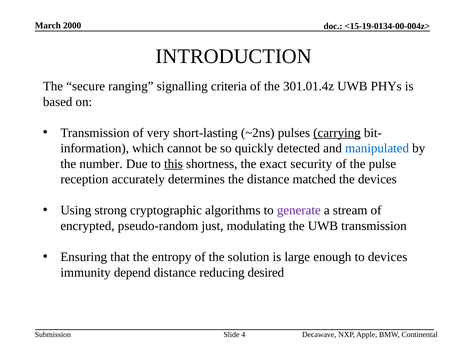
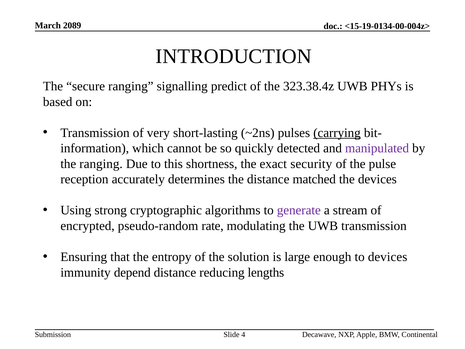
2000: 2000 -> 2089
criteria: criteria -> predict
301.01.4z: 301.01.4z -> 323.38.4z
manipulated colour: blue -> purple
the number: number -> ranging
this underline: present -> none
just: just -> rate
desired: desired -> lengths
